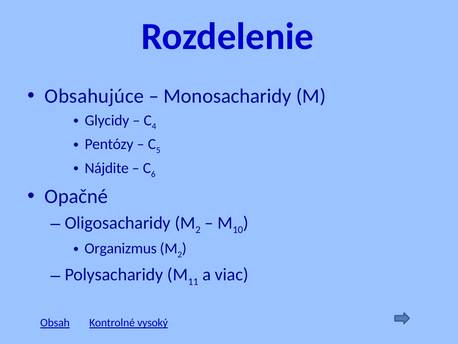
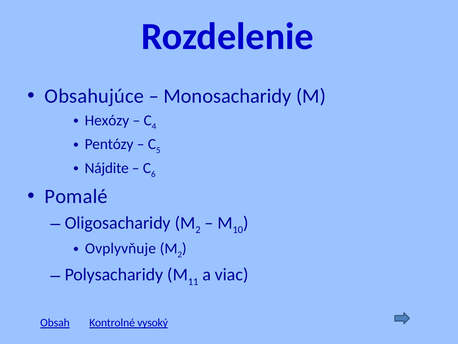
Glycidy: Glycidy -> Hexózy
Opačné: Opačné -> Pomalé
Organizmus: Organizmus -> Ovplyvňuje
